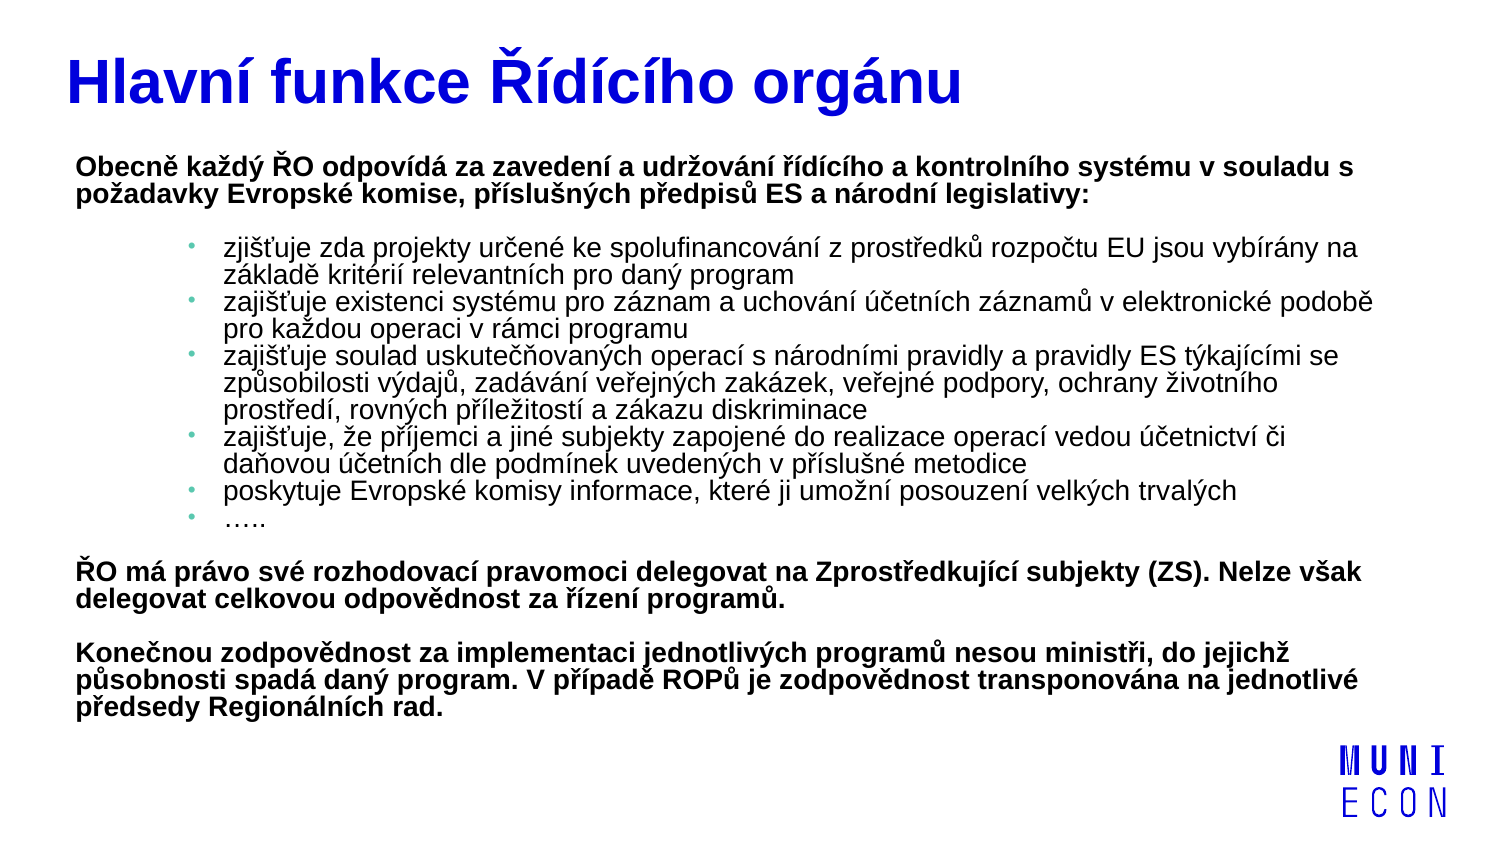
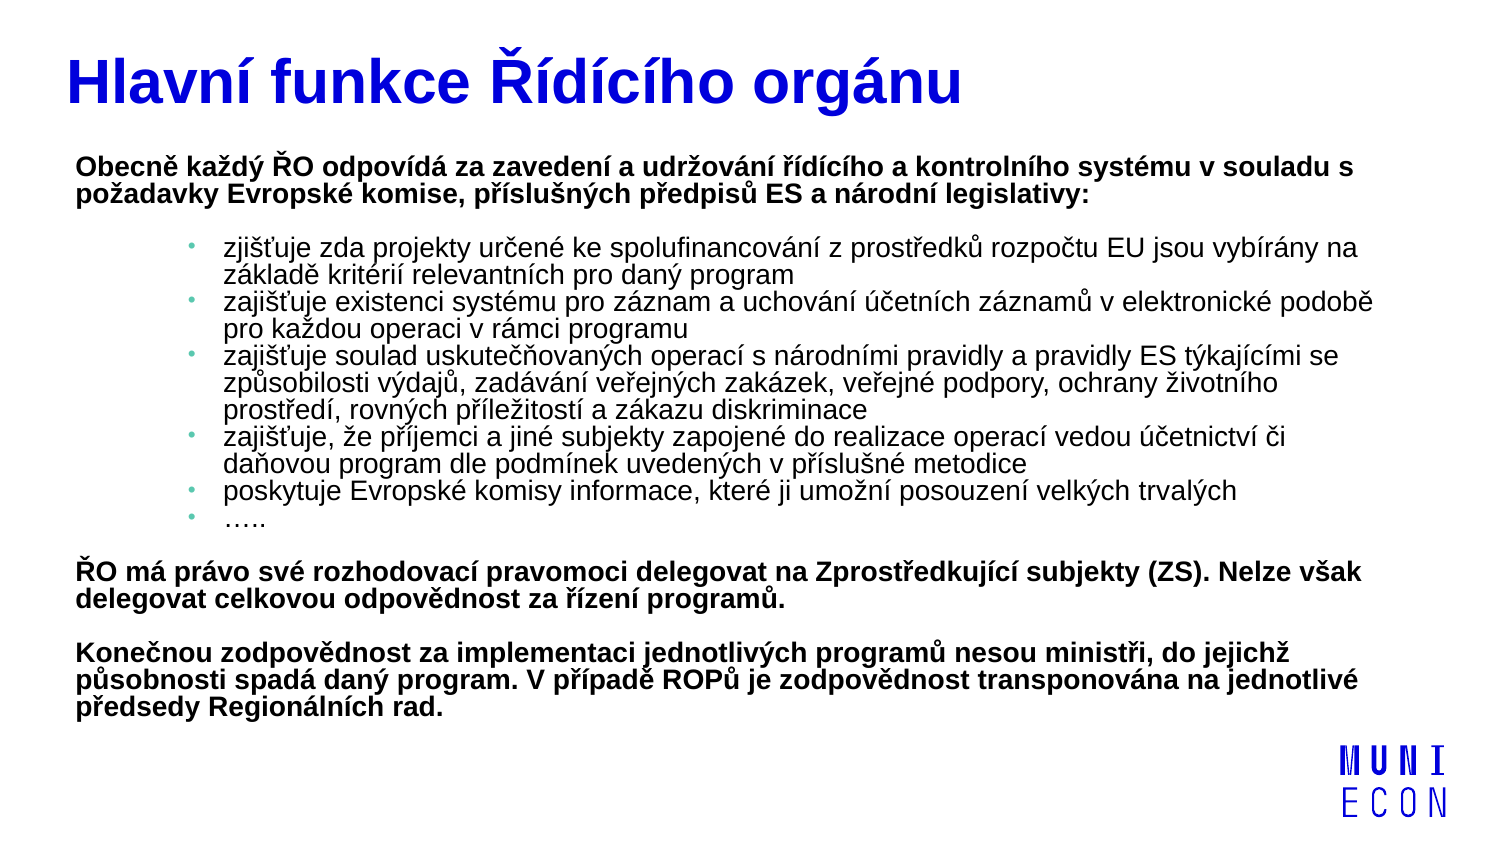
daňovou účetních: účetních -> program
